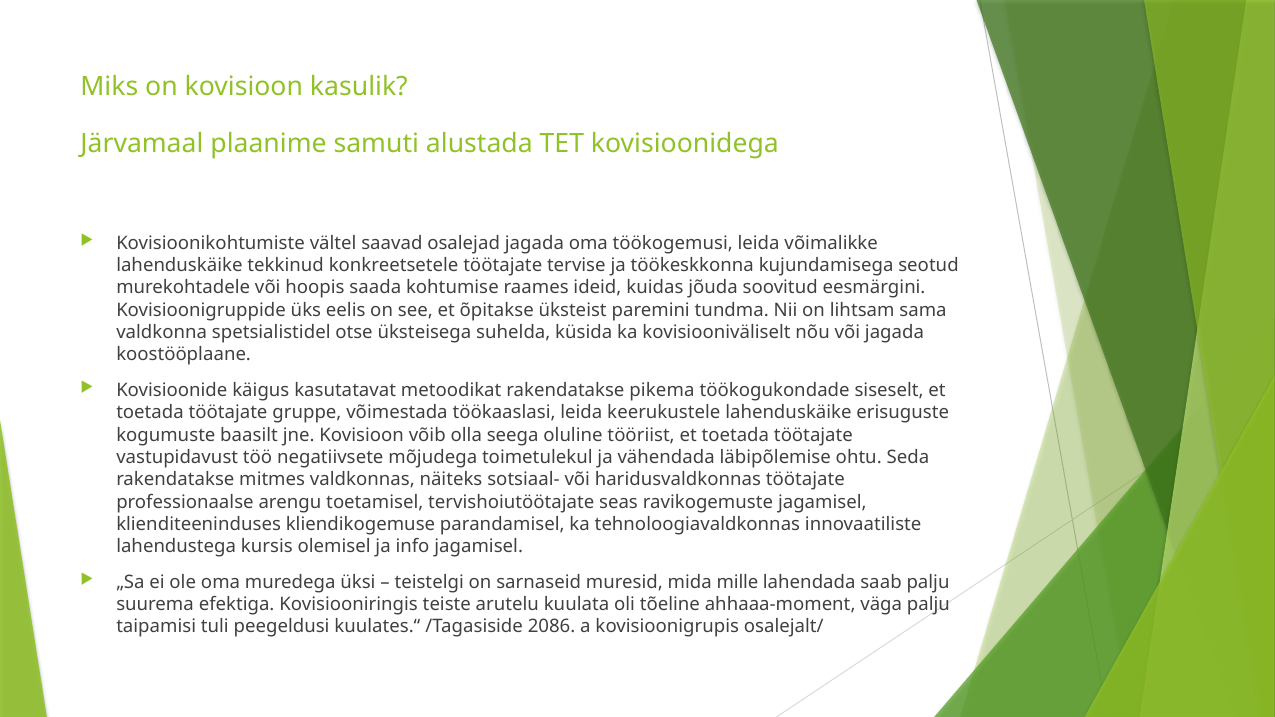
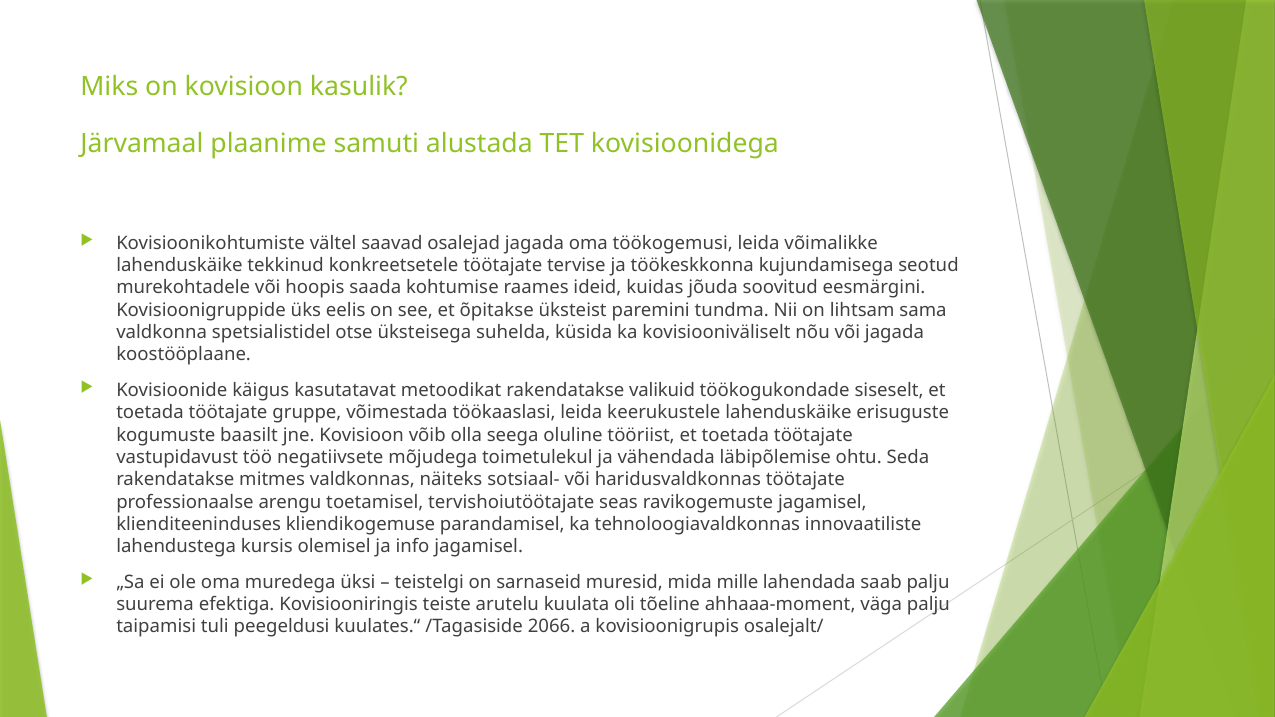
pikema: pikema -> valikuid
2086: 2086 -> 2066
